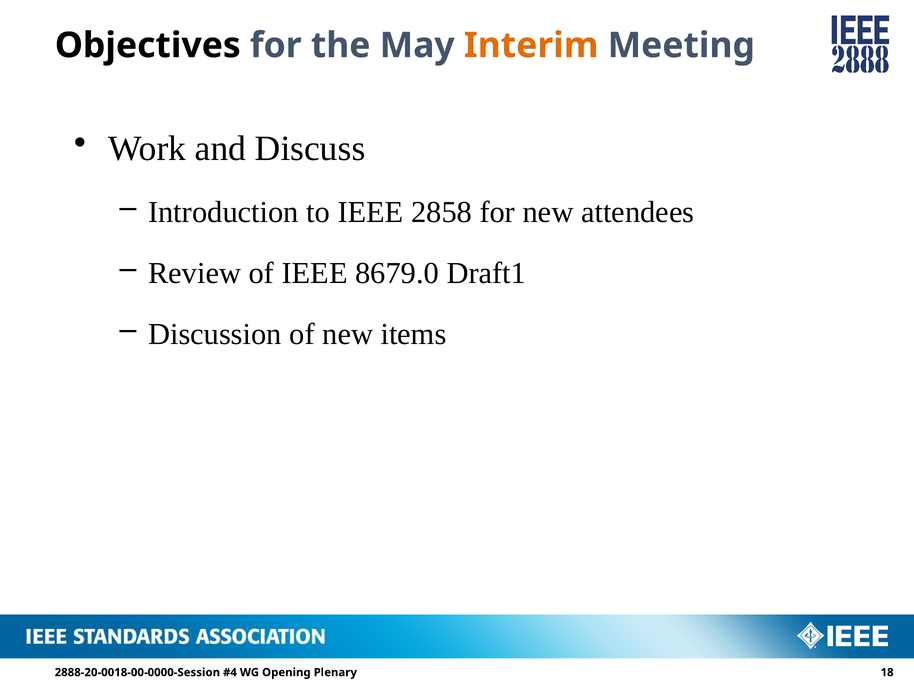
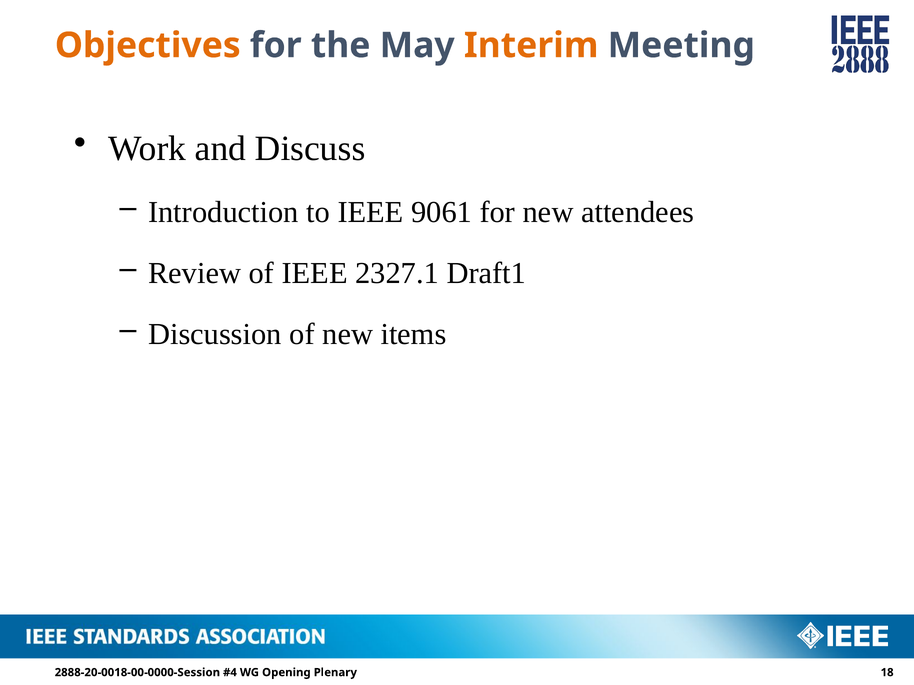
Objectives colour: black -> orange
2858: 2858 -> 9061
8679.0: 8679.0 -> 2327.1
